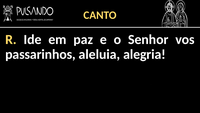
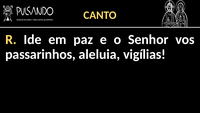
alegria: alegria -> vigílias
